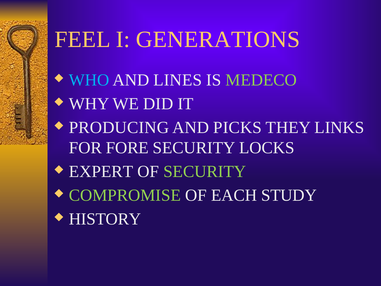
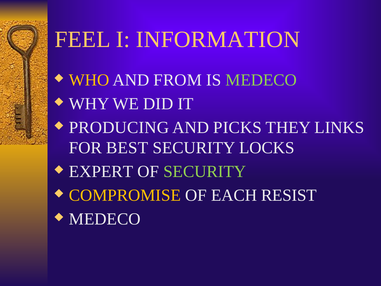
GENERATIONS: GENERATIONS -> INFORMATION
WHO colour: light blue -> yellow
LINES: LINES -> FROM
FORE: FORE -> BEST
COMPROMISE colour: light green -> yellow
STUDY: STUDY -> RESIST
HISTORY at (105, 219): HISTORY -> MEDECO
